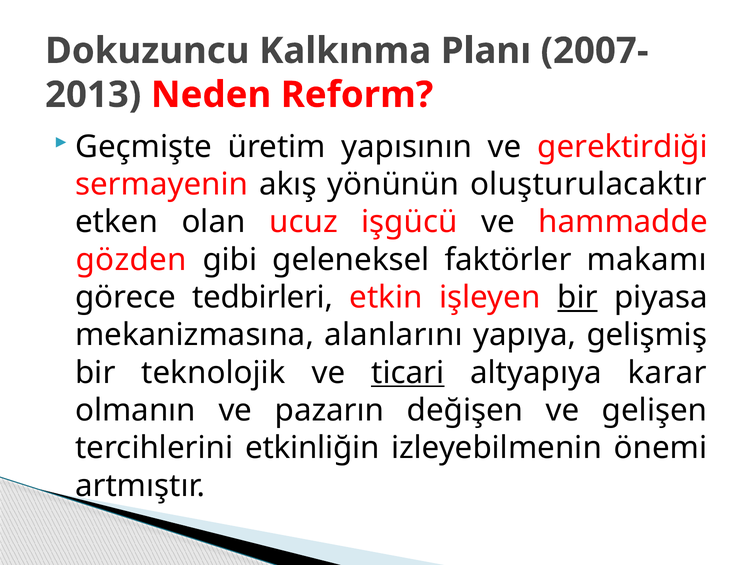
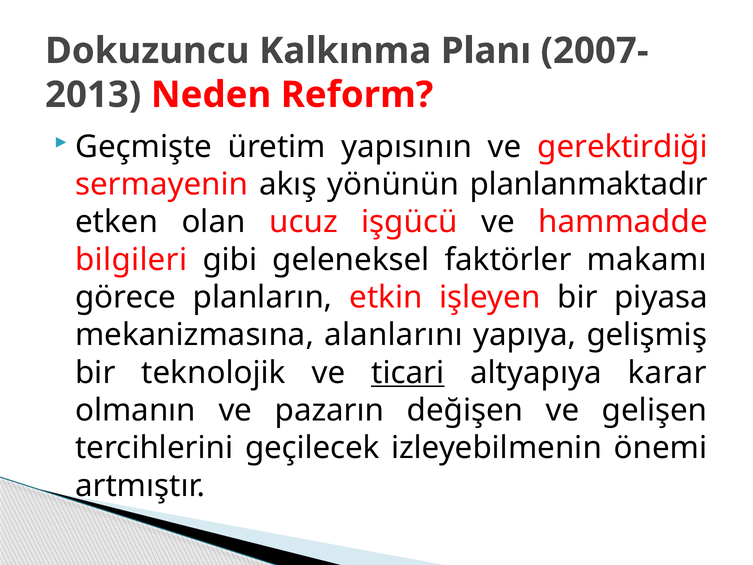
oluşturulacaktır: oluşturulacaktır -> planlanmaktadır
gözden: gözden -> bilgileri
tedbirleri: tedbirleri -> planların
bir at (577, 297) underline: present -> none
etkinliğin: etkinliğin -> geçilecek
